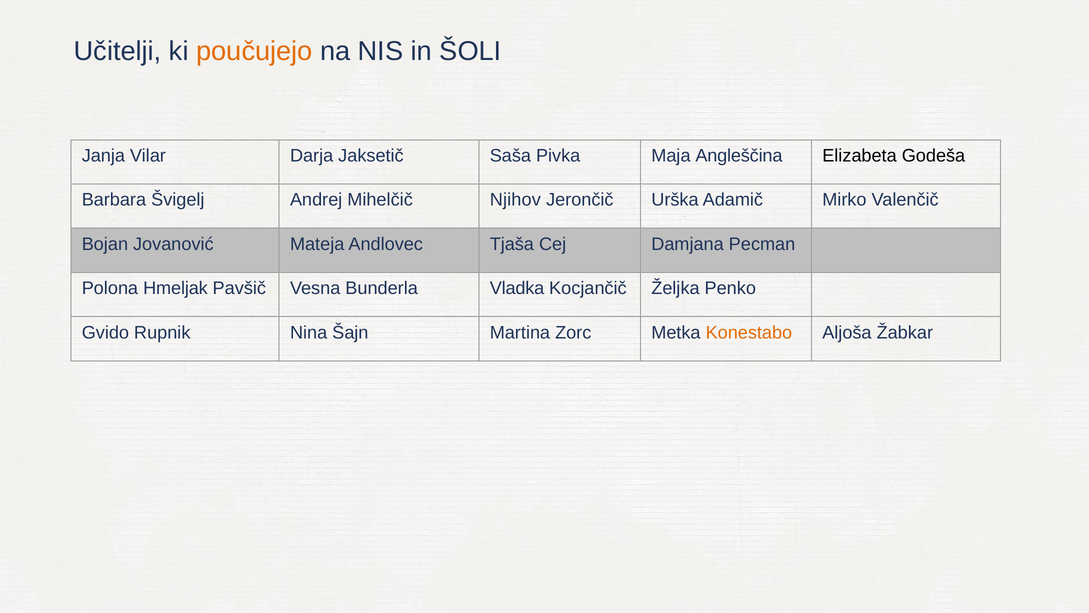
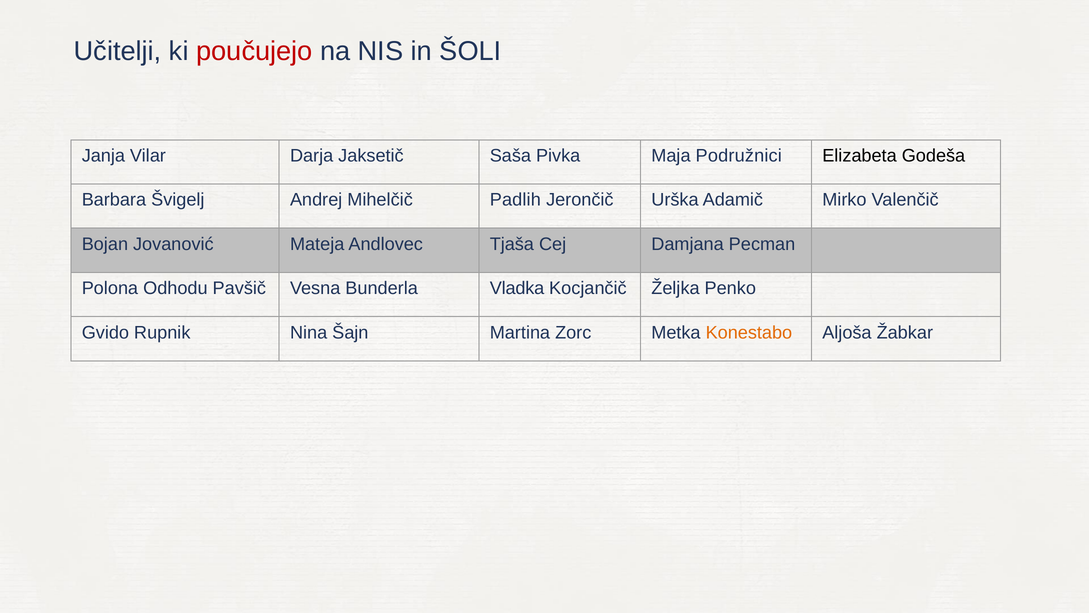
poučujejo colour: orange -> red
Angleščina: Angleščina -> Podružnici
Njihov: Njihov -> Padlih
Hmeljak: Hmeljak -> Odhodu
